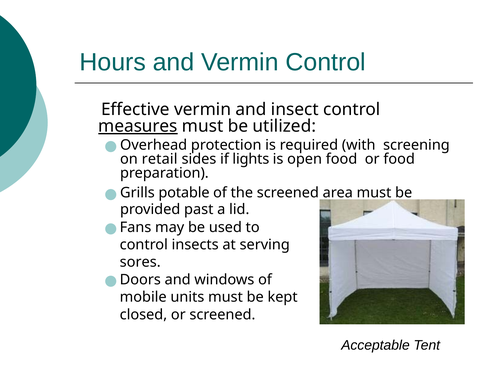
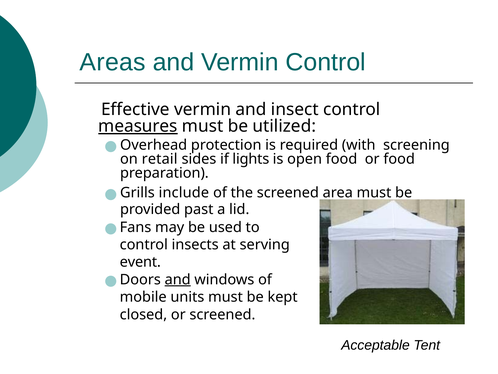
Hours: Hours -> Areas
potable: potable -> include
sores: sores -> event
and at (178, 279) underline: none -> present
